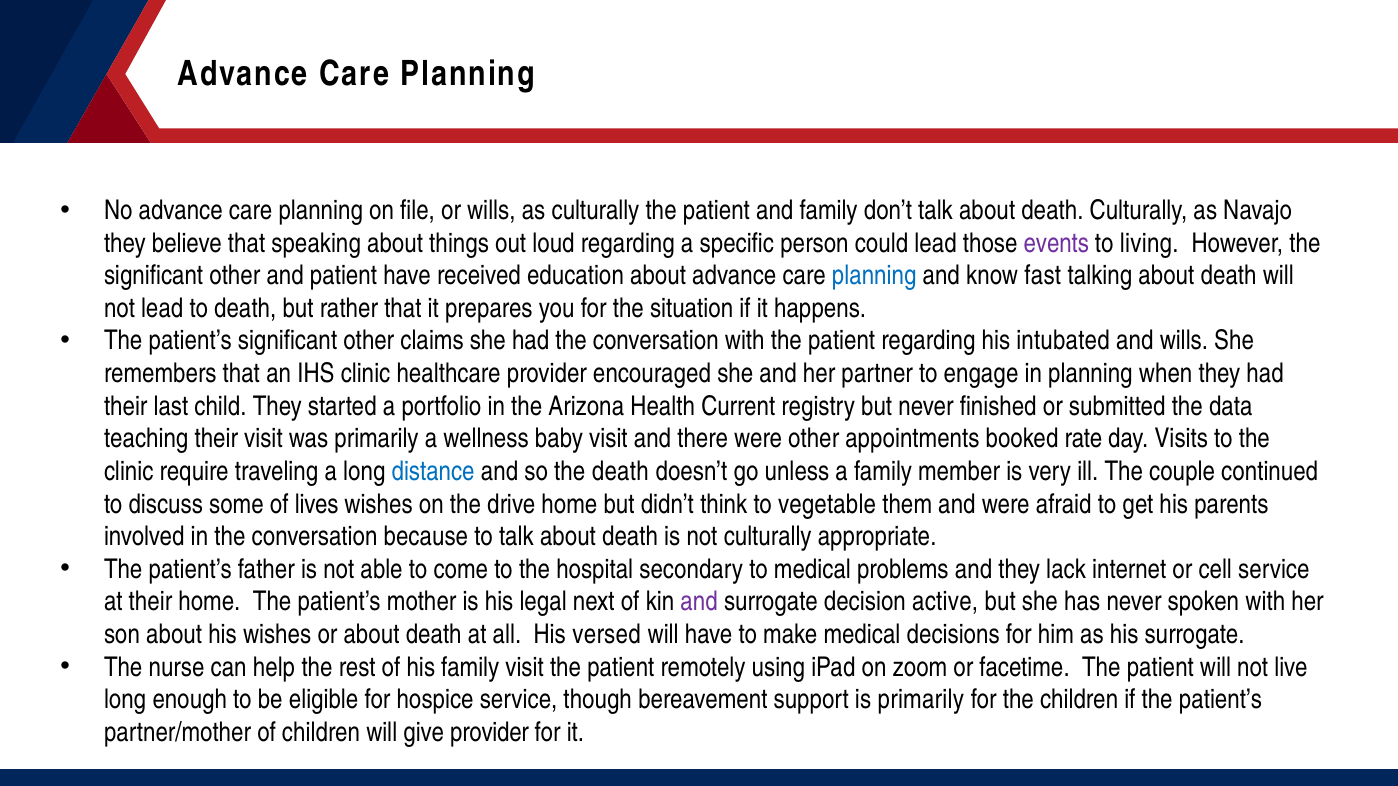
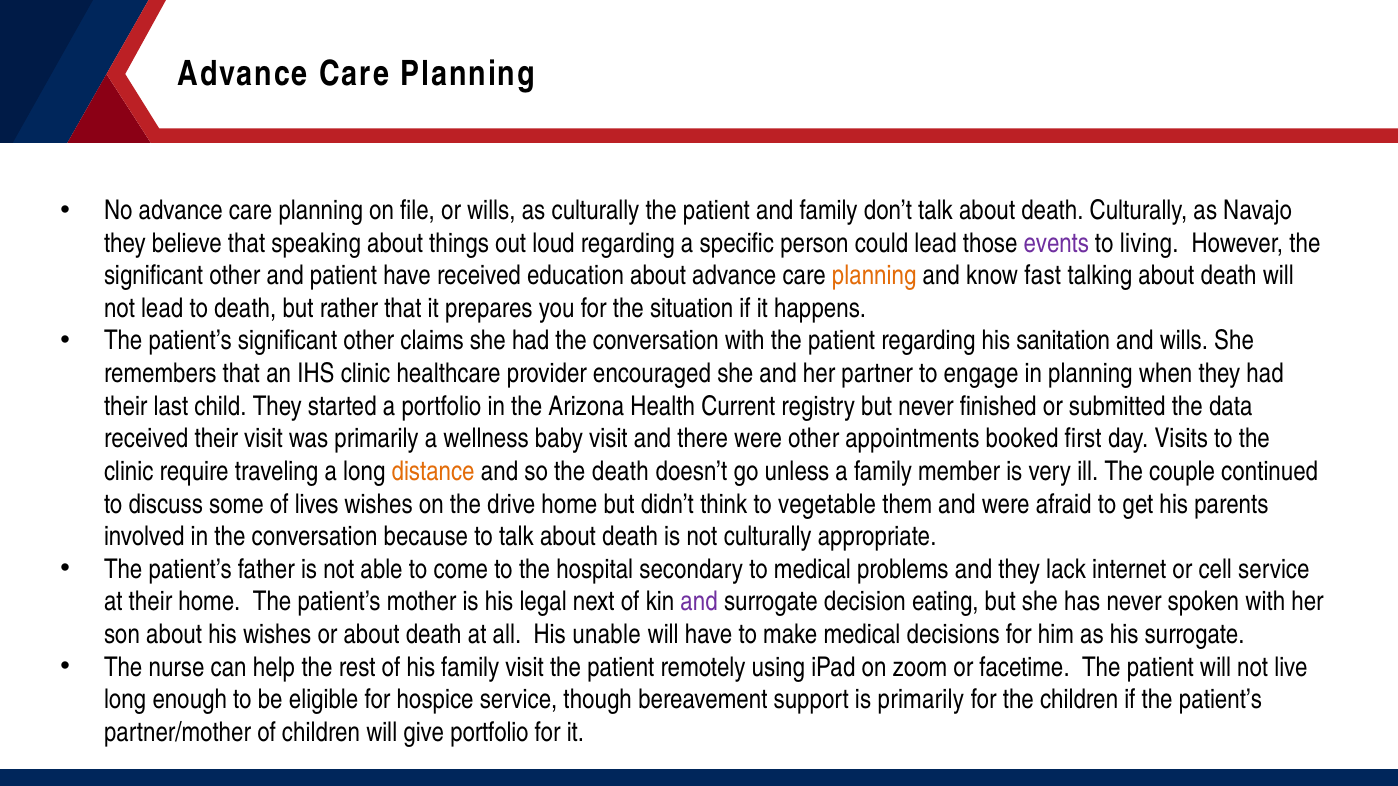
planning at (874, 276) colour: blue -> orange
intubated: intubated -> sanitation
teaching at (146, 439): teaching -> received
rate: rate -> first
distance colour: blue -> orange
active: active -> eating
versed: versed -> unable
give provider: provider -> portfolio
